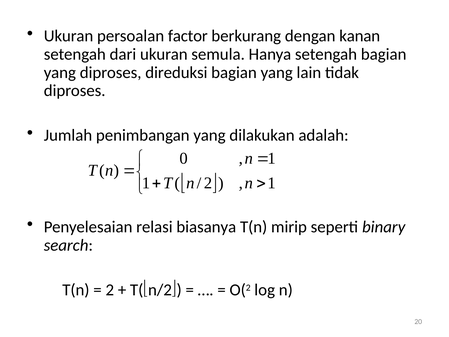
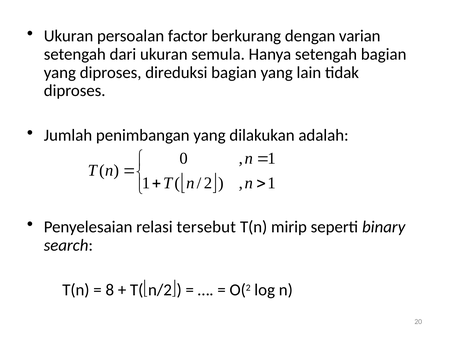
kanan: kanan -> varian
biasanya: biasanya -> tersebut
2 at (110, 290): 2 -> 8
